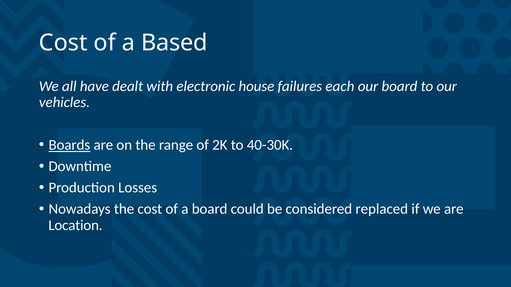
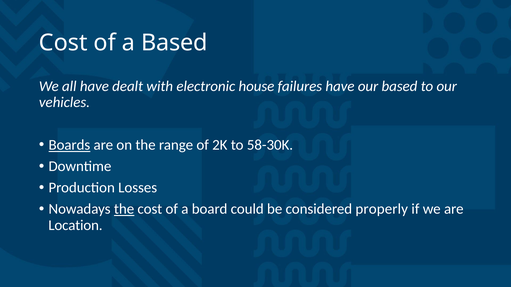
failures each: each -> have
our board: board -> based
40-30K: 40-30K -> 58-30K
the at (124, 209) underline: none -> present
replaced: replaced -> properly
